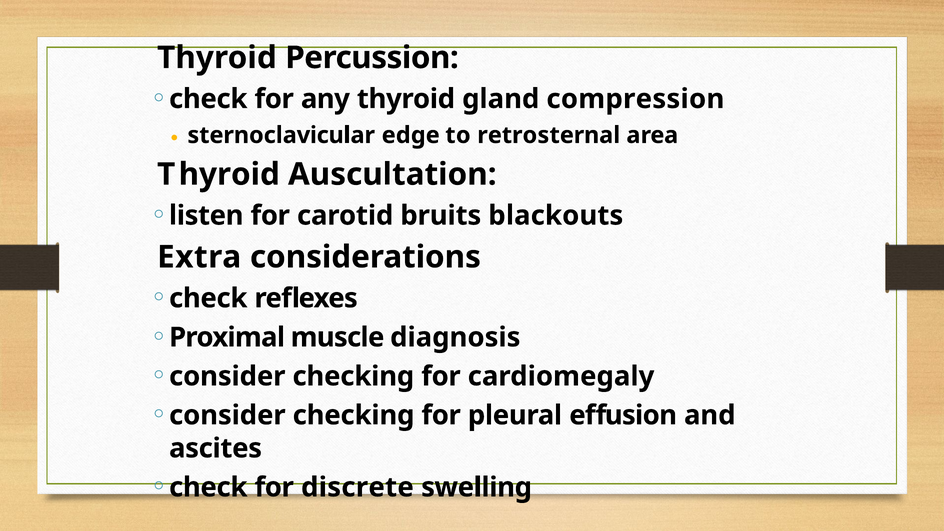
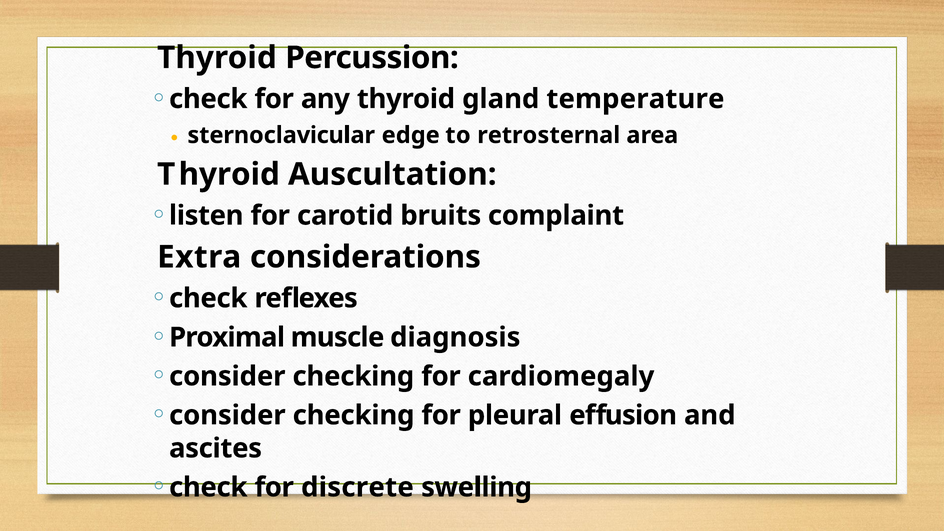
compression: compression -> temperature
blackouts: blackouts -> complaint
